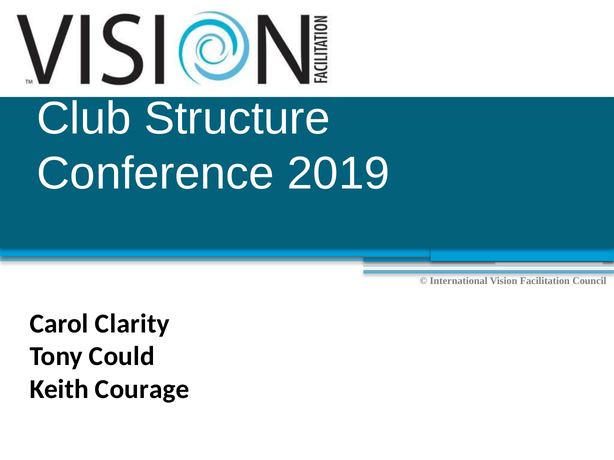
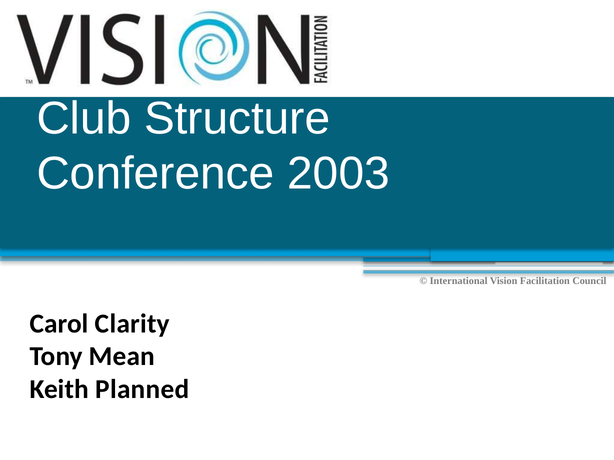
2019: 2019 -> 2003
Could: Could -> Mean
Courage: Courage -> Planned
